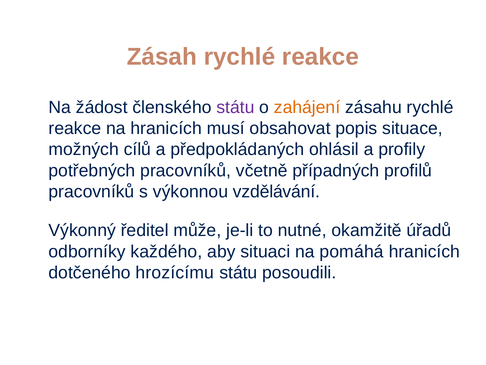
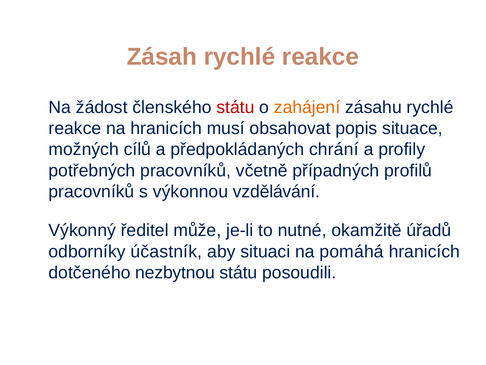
státu at (235, 107) colour: purple -> red
ohlásil: ohlásil -> chrání
každého: každého -> účastník
hrozícímu: hrozícímu -> nezbytnou
